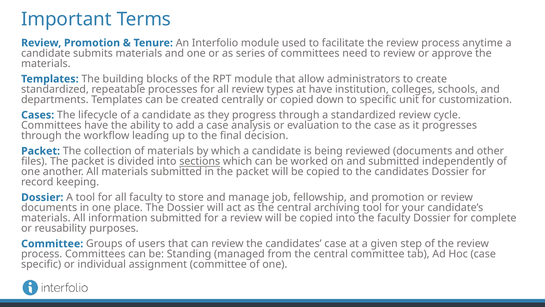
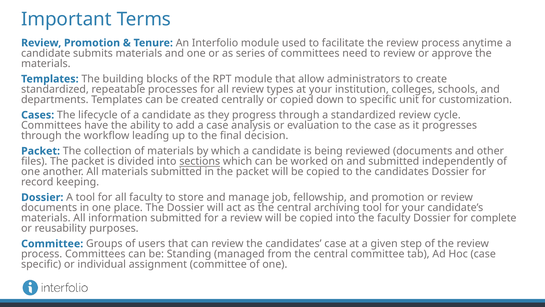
at have: have -> your
